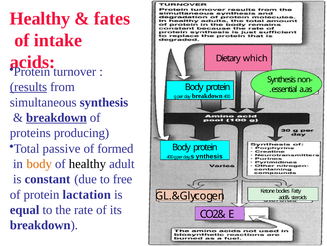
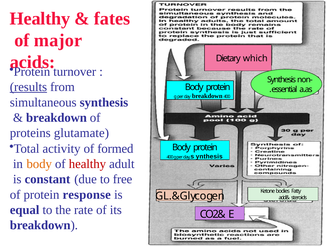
intake: intake -> major
breakdown at (56, 117) underline: present -> none
producing: producing -> glutamate
passive: passive -> activity
healthy at (87, 163) colour: black -> red
lactation: lactation -> response
